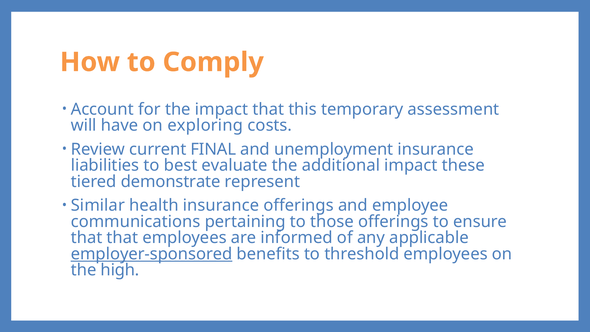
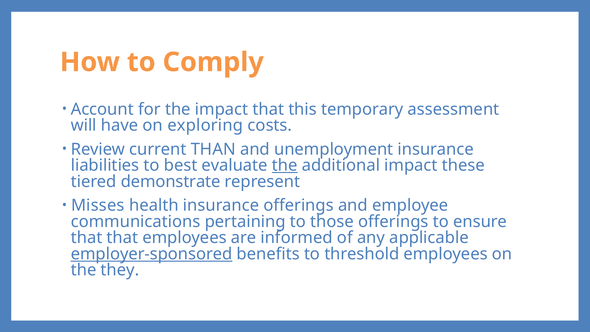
FINAL: FINAL -> THAN
the at (285, 165) underline: none -> present
Similar: Similar -> Misses
high: high -> they
